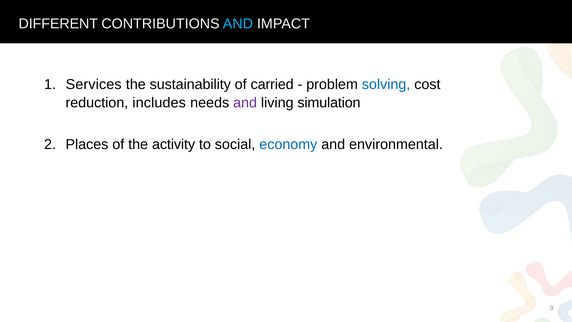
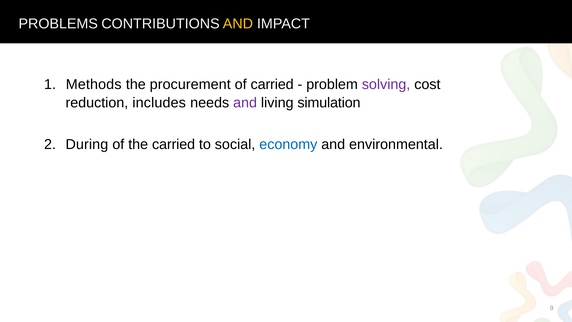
DIFFERENT: DIFFERENT -> PROBLEMS
AND at (238, 24) colour: light blue -> yellow
Services: Services -> Methods
sustainability: sustainability -> procurement
solving colour: blue -> purple
Places: Places -> During
the activity: activity -> carried
